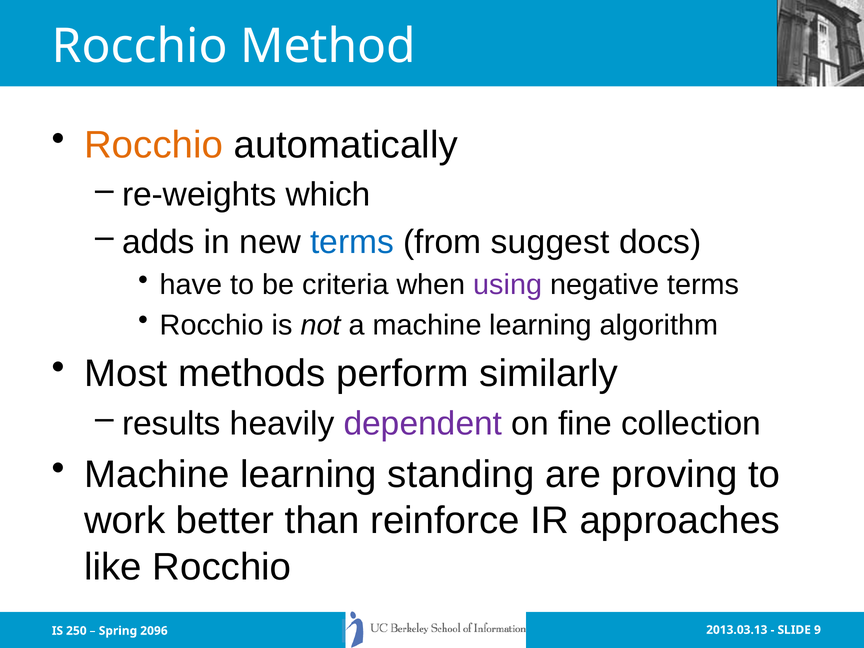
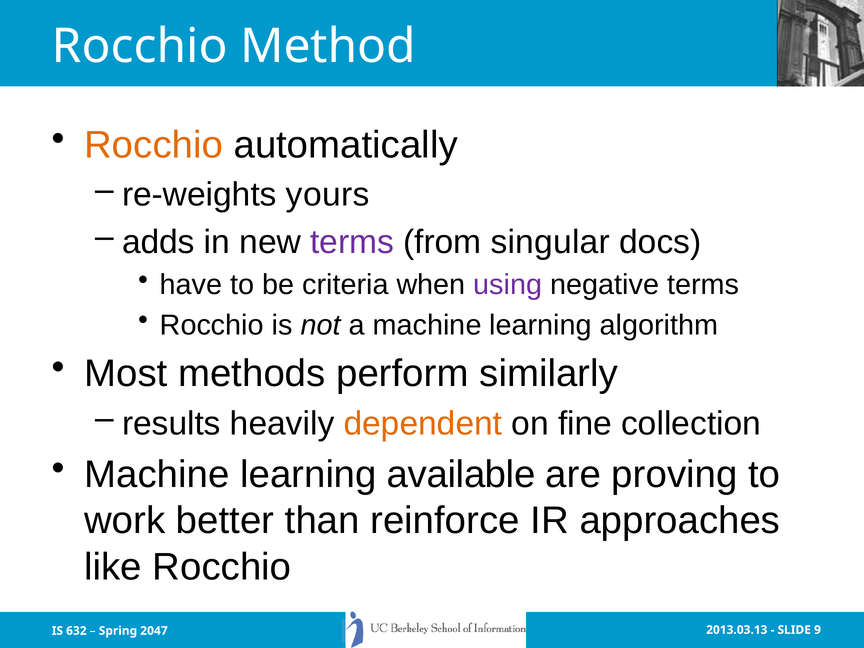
which: which -> yours
terms at (352, 242) colour: blue -> purple
suggest: suggest -> singular
dependent colour: purple -> orange
standing: standing -> available
250: 250 -> 632
2096: 2096 -> 2047
